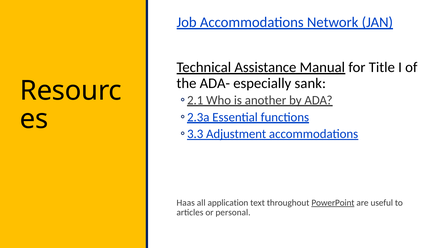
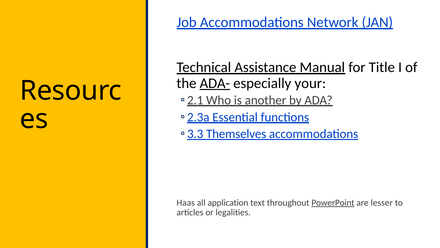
ADA- underline: none -> present
sank: sank -> your
Adjustment: Adjustment -> Themselves
useful: useful -> lesser
personal: personal -> legalities
